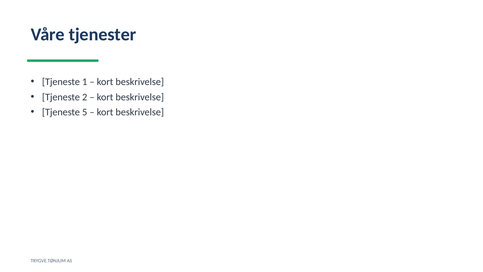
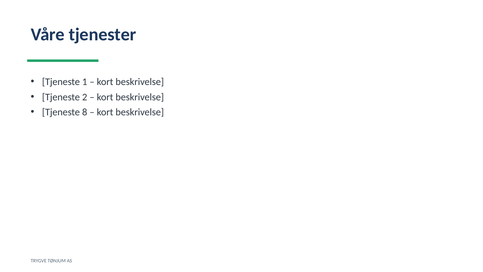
5: 5 -> 8
